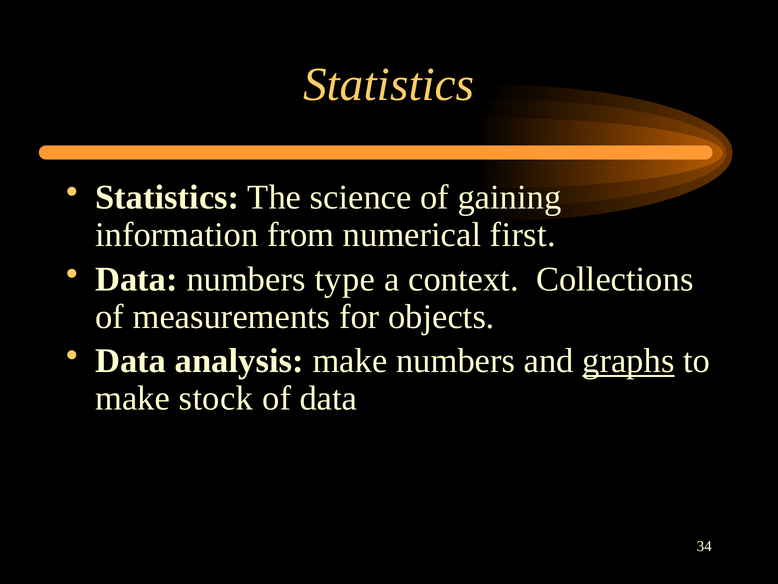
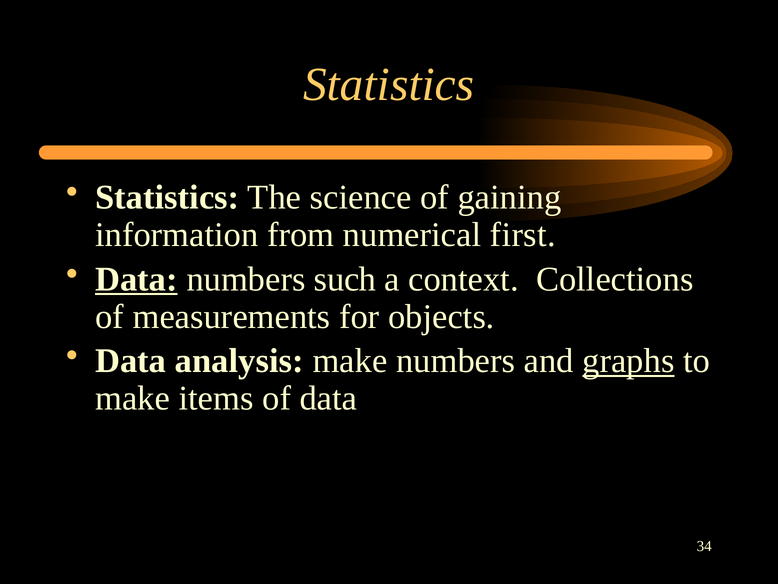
Data at (136, 279) underline: none -> present
type: type -> such
stock: stock -> items
